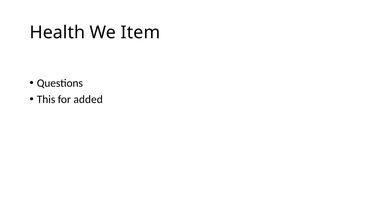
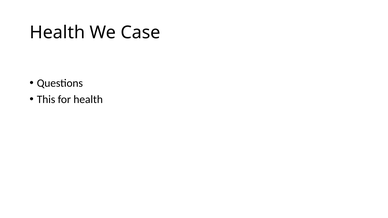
Item: Item -> Case
for added: added -> health
